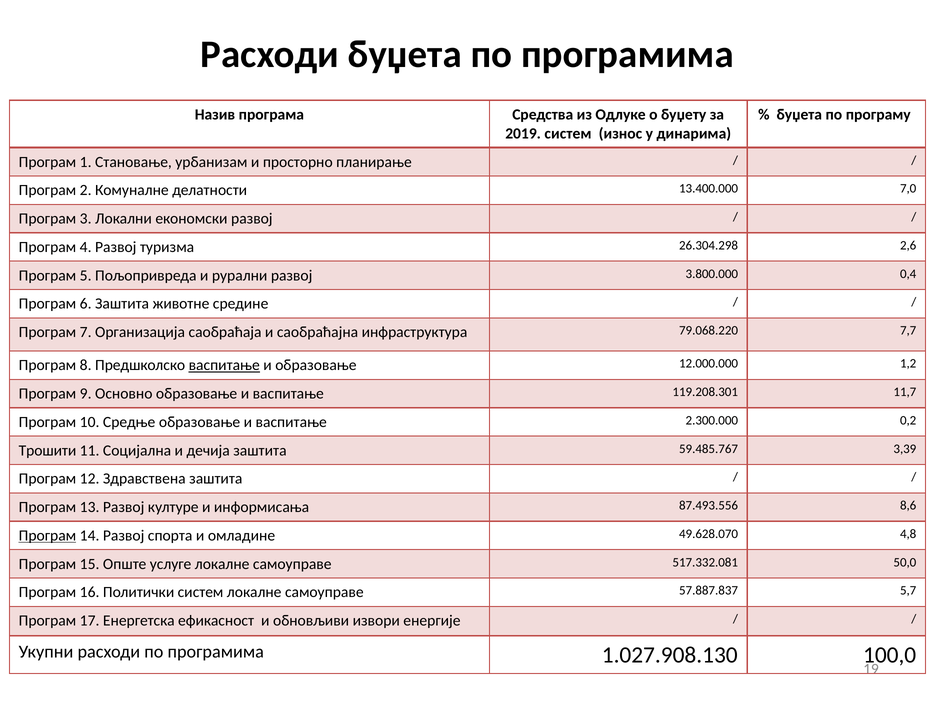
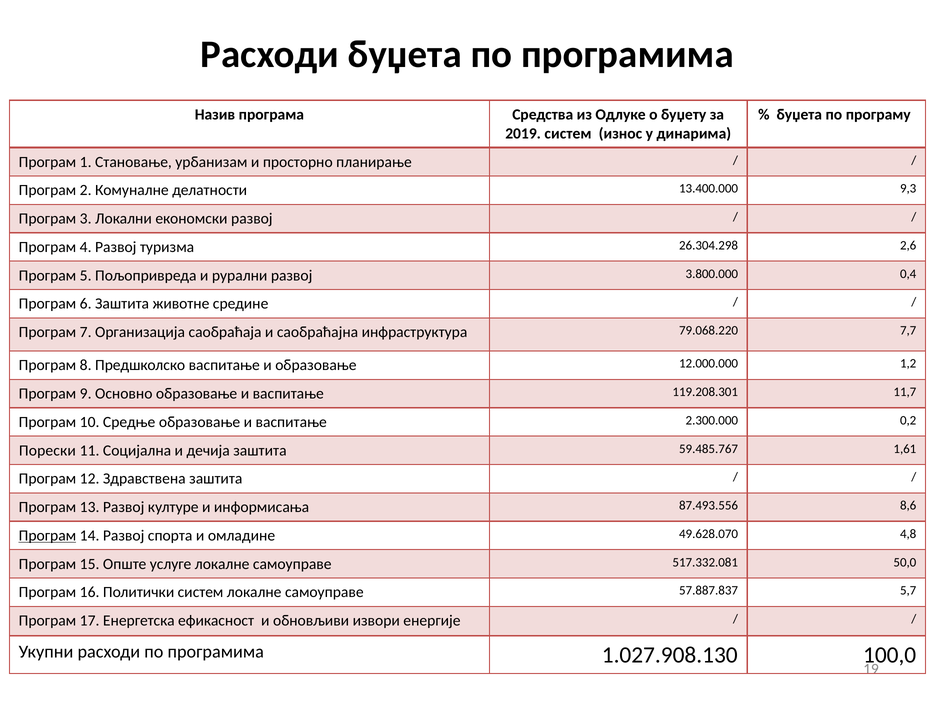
7,0: 7,0 -> 9,3
васпитање at (224, 365) underline: present -> none
Трошити: Трошити -> Порески
3,39: 3,39 -> 1,61
